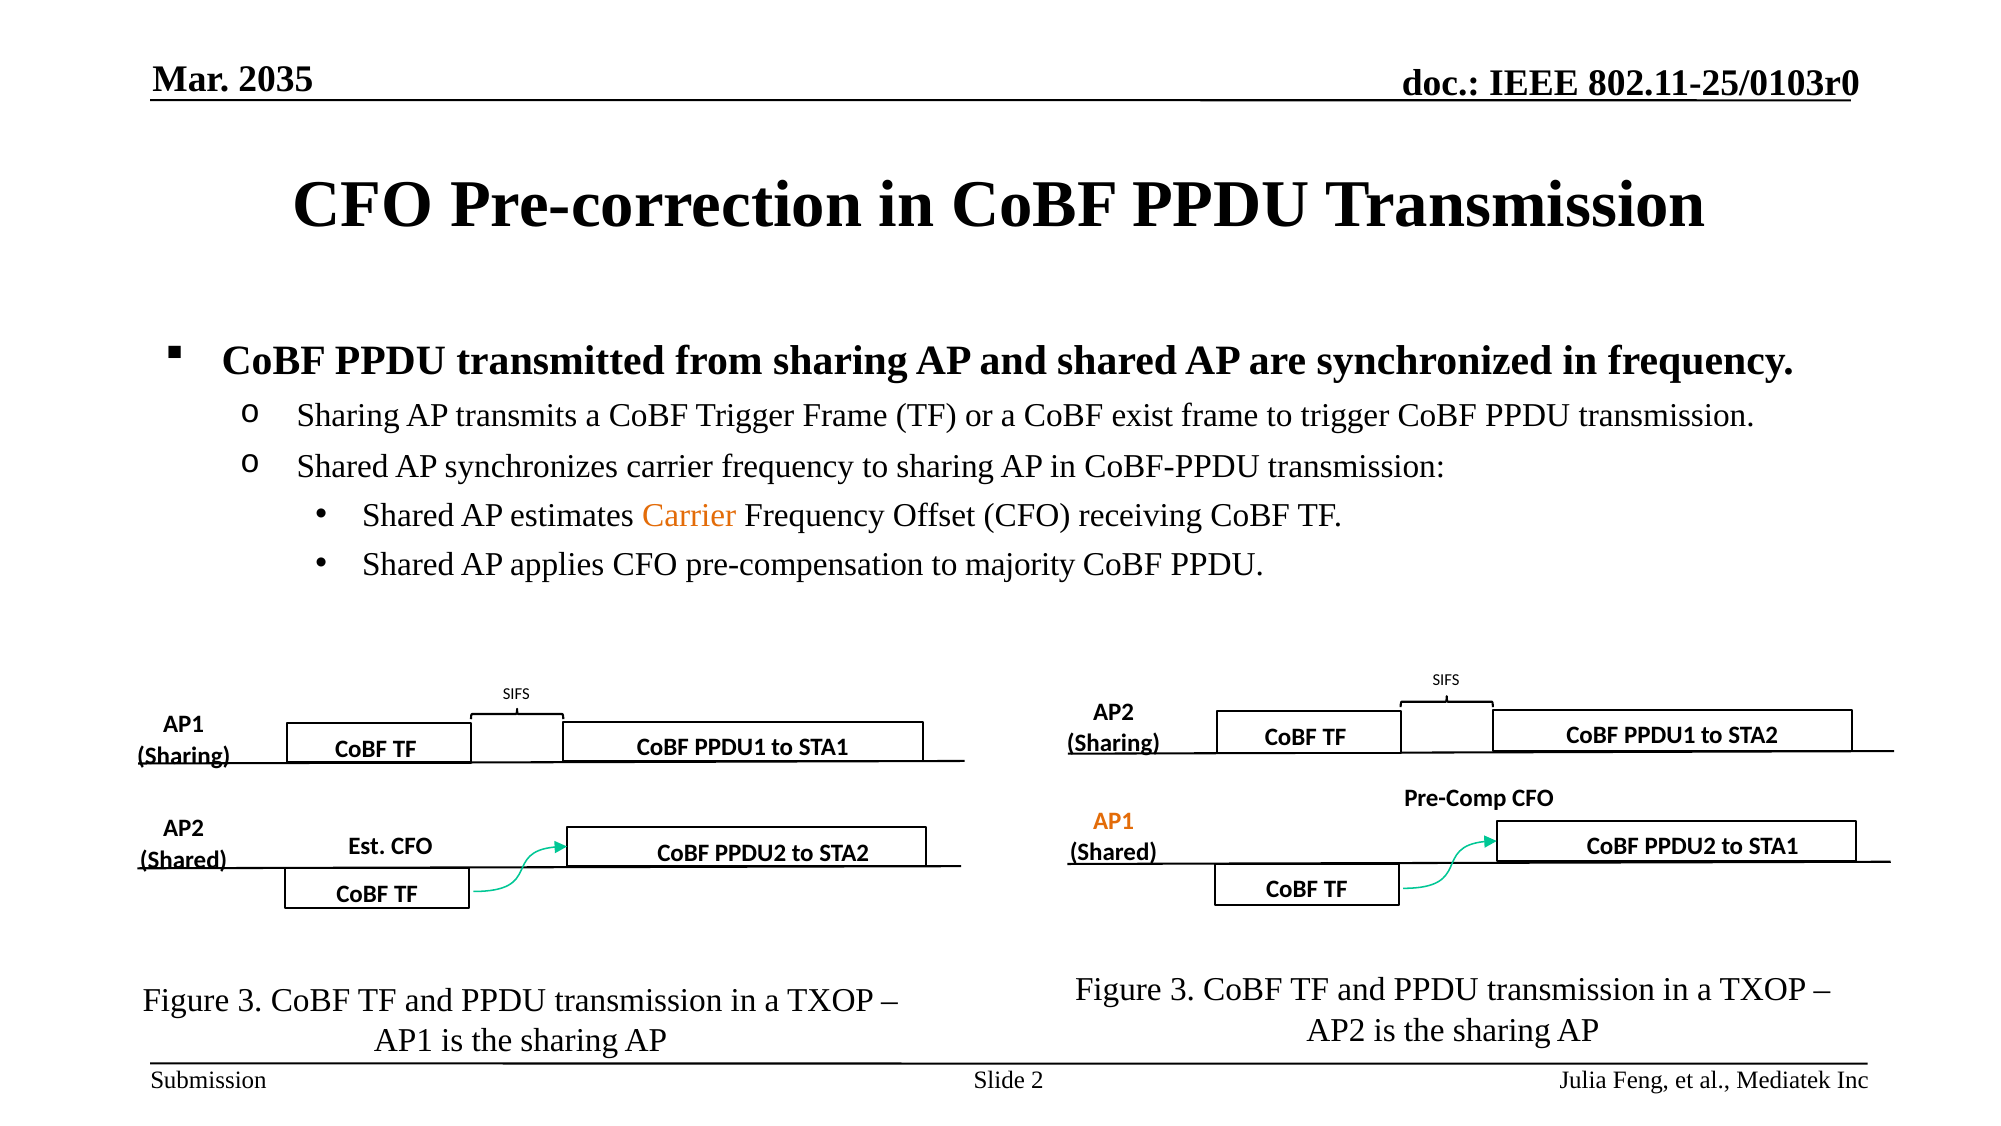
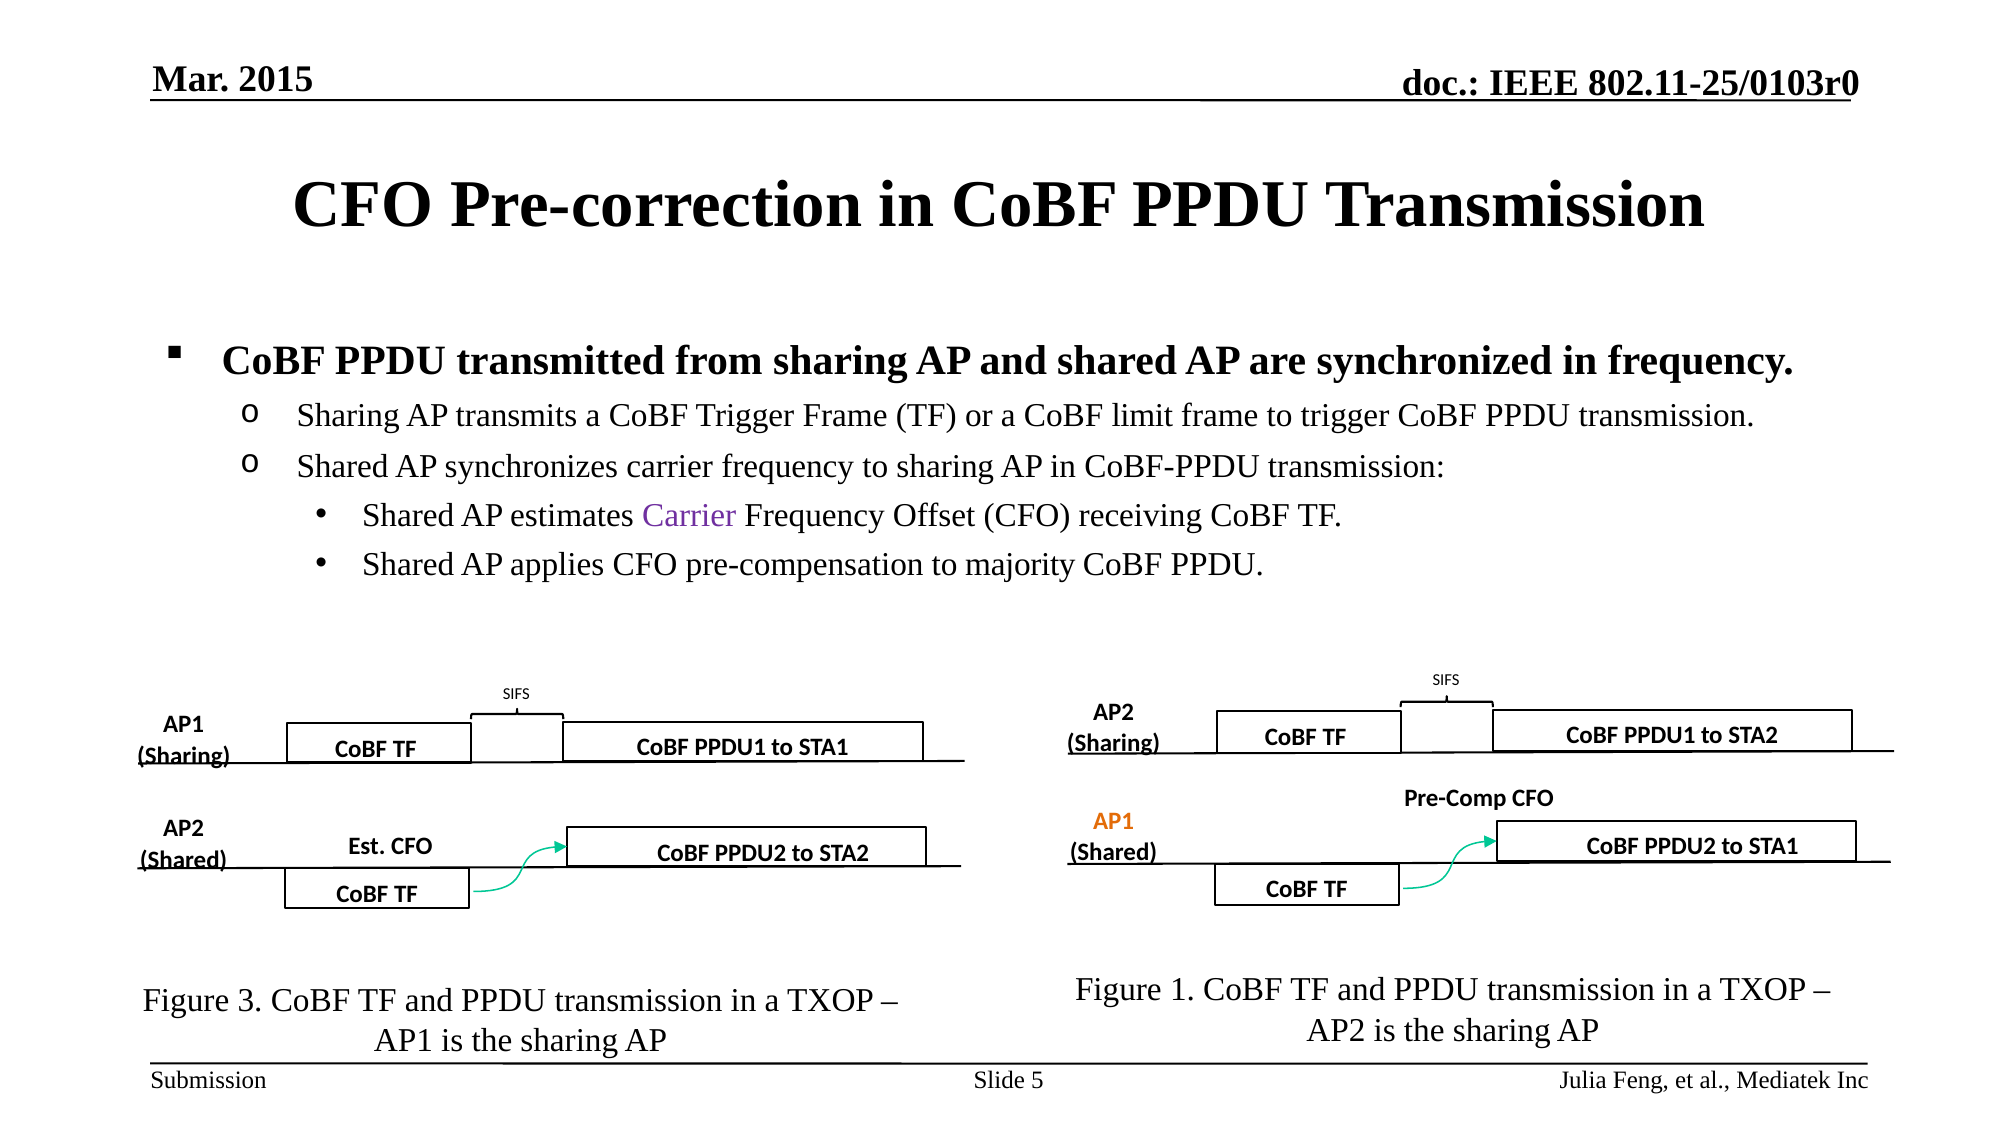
2035: 2035 -> 2015
exist: exist -> limit
Carrier at (689, 515) colour: orange -> purple
3 at (1182, 990): 3 -> 1
2: 2 -> 5
